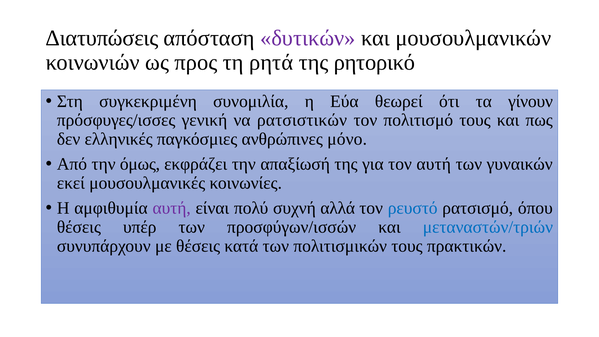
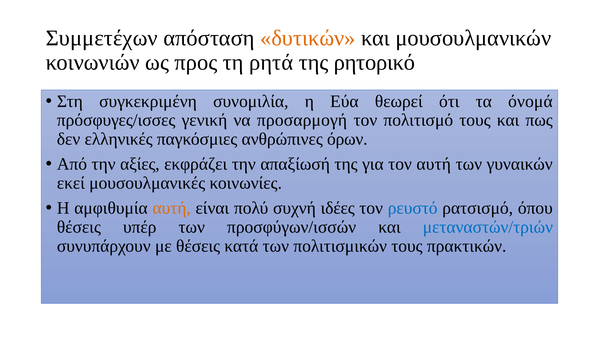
Διατυπώσεις: Διατυπώσεις -> Συμμετέχων
δυτικών colour: purple -> orange
γίνουν: γίνουν -> όνομά
ρατσιστικών: ρατσιστικών -> προσαρμογή
μόνο: μόνο -> όρων
όμως: όμως -> αξίες
αυτή at (172, 208) colour: purple -> orange
αλλά: αλλά -> ιδέες
